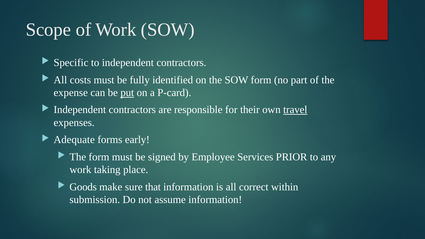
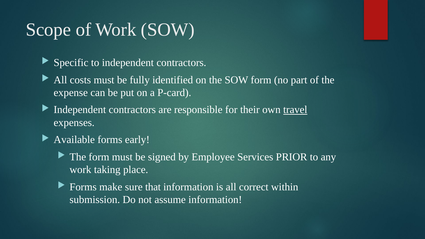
put underline: present -> none
Adequate: Adequate -> Available
Goods at (83, 187): Goods -> Forms
